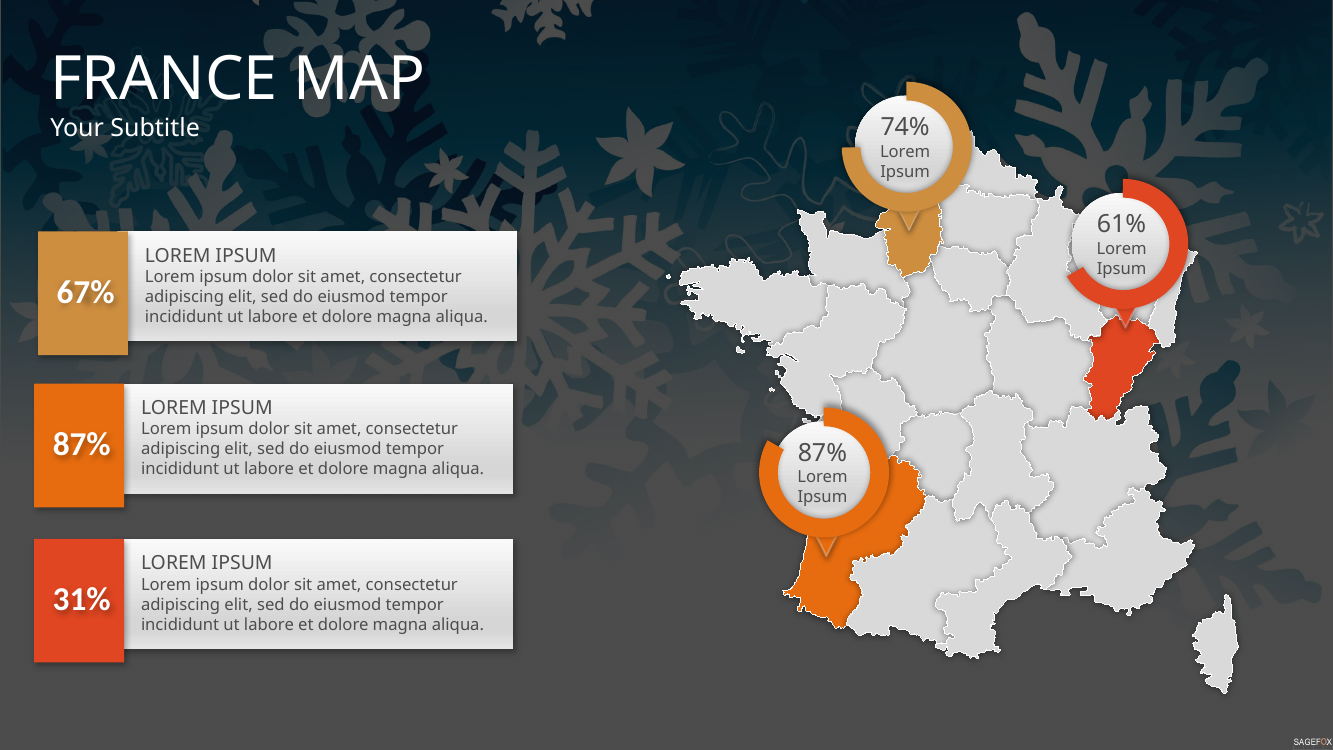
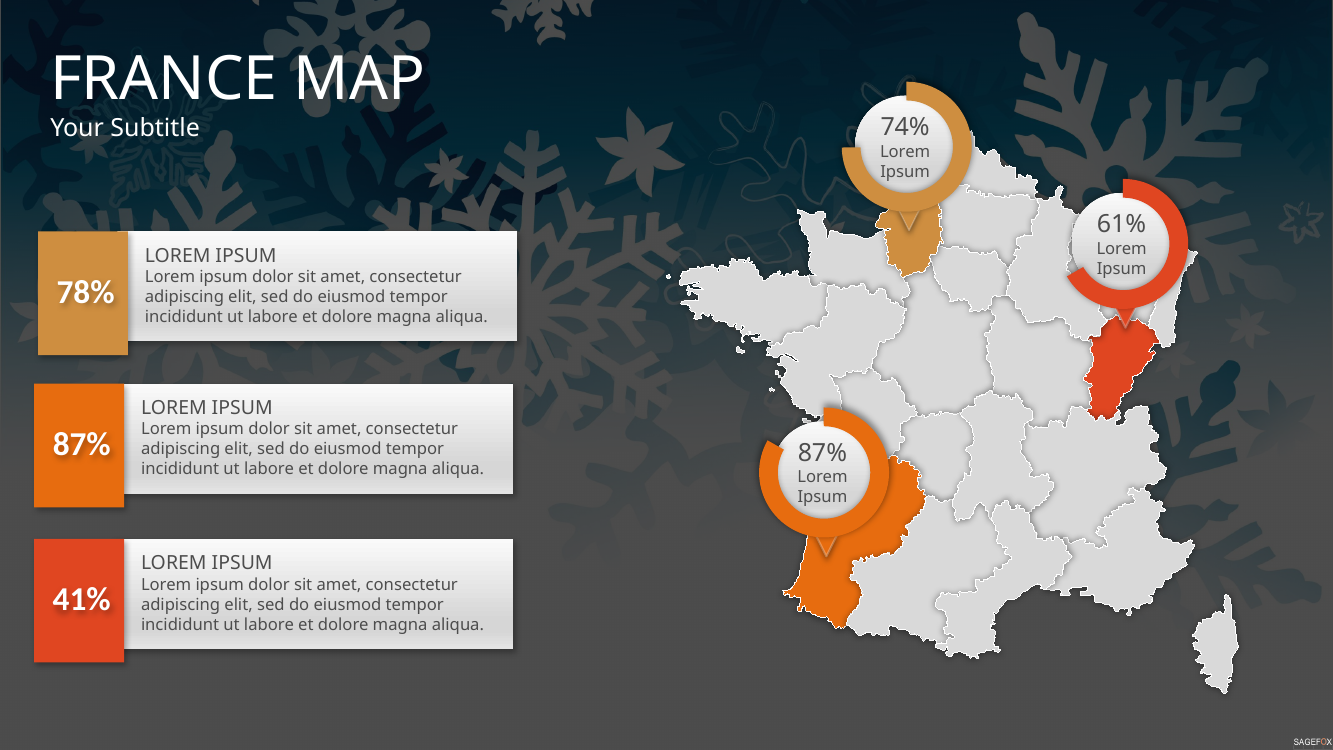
67%: 67% -> 78%
31%: 31% -> 41%
